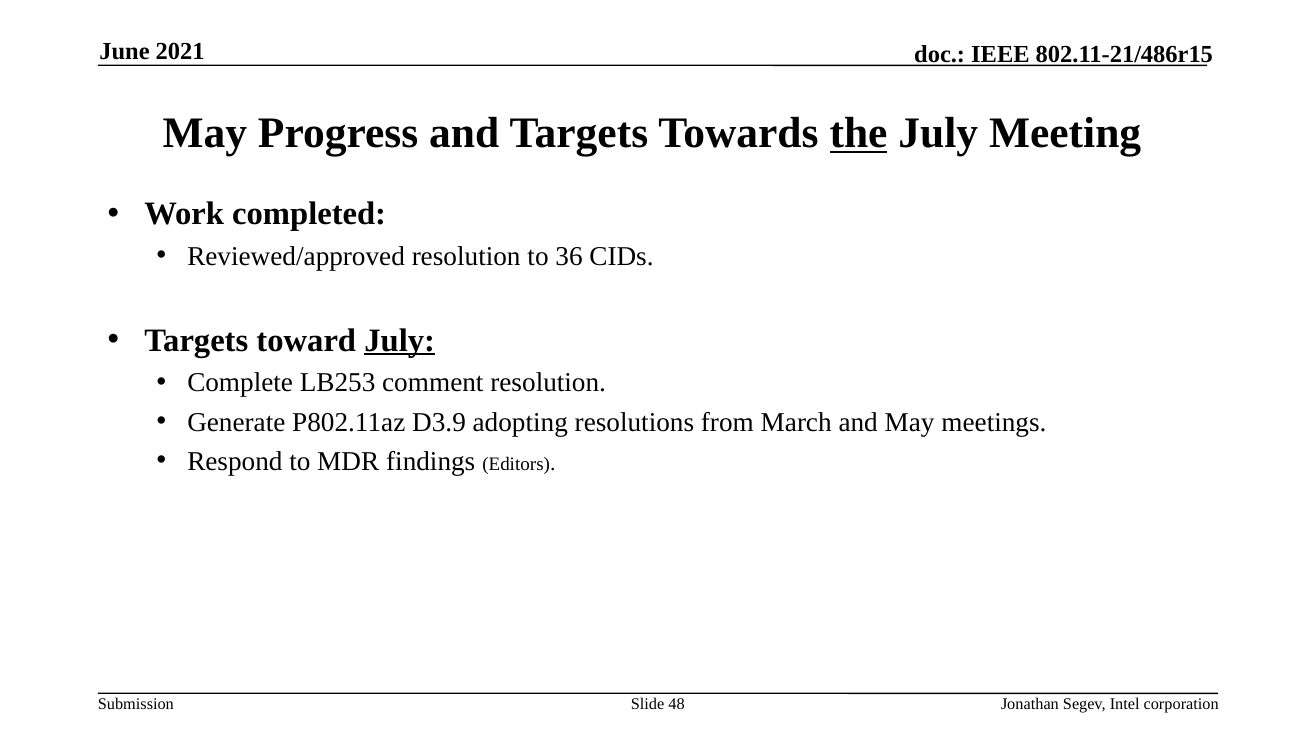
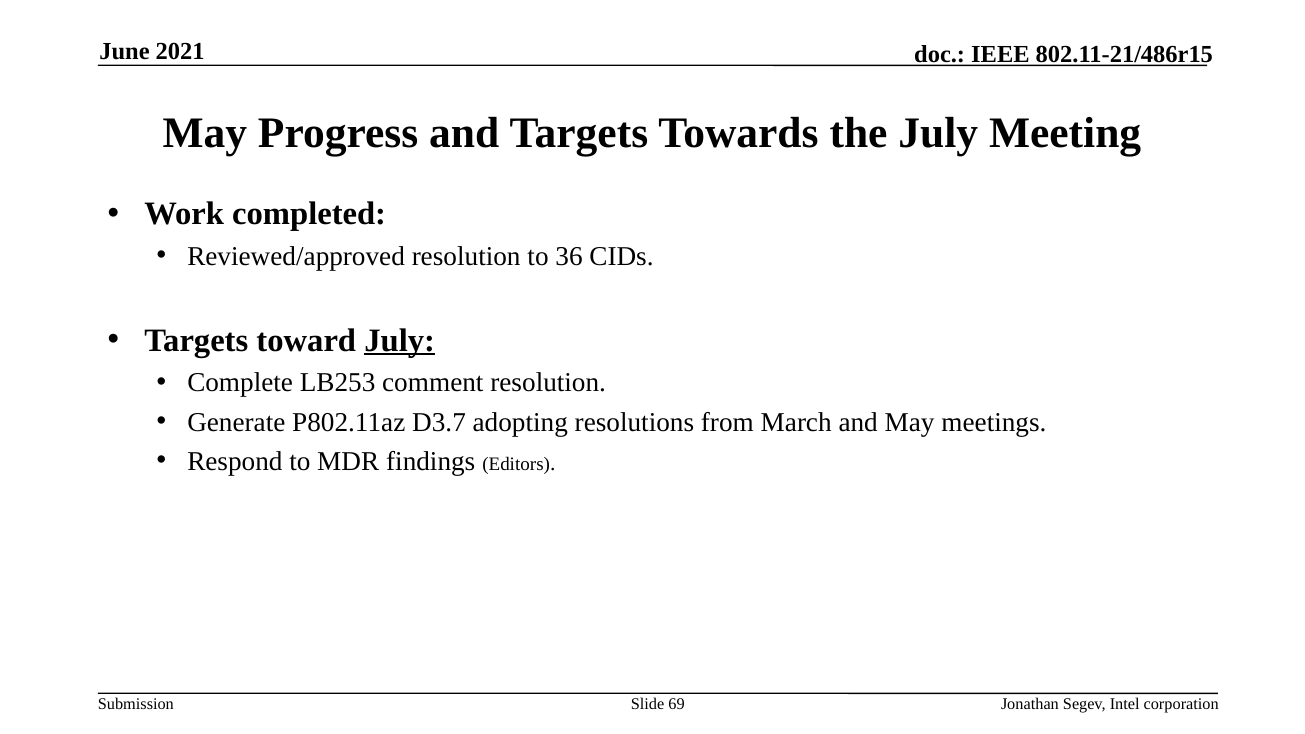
the underline: present -> none
D3.9: D3.9 -> D3.7
48: 48 -> 69
